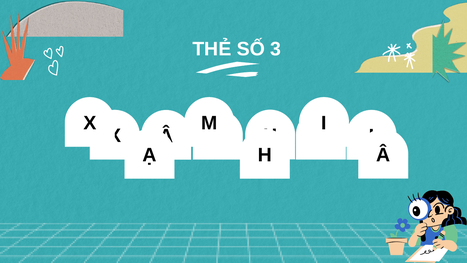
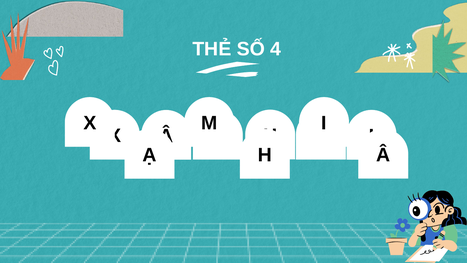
3: 3 -> 4
